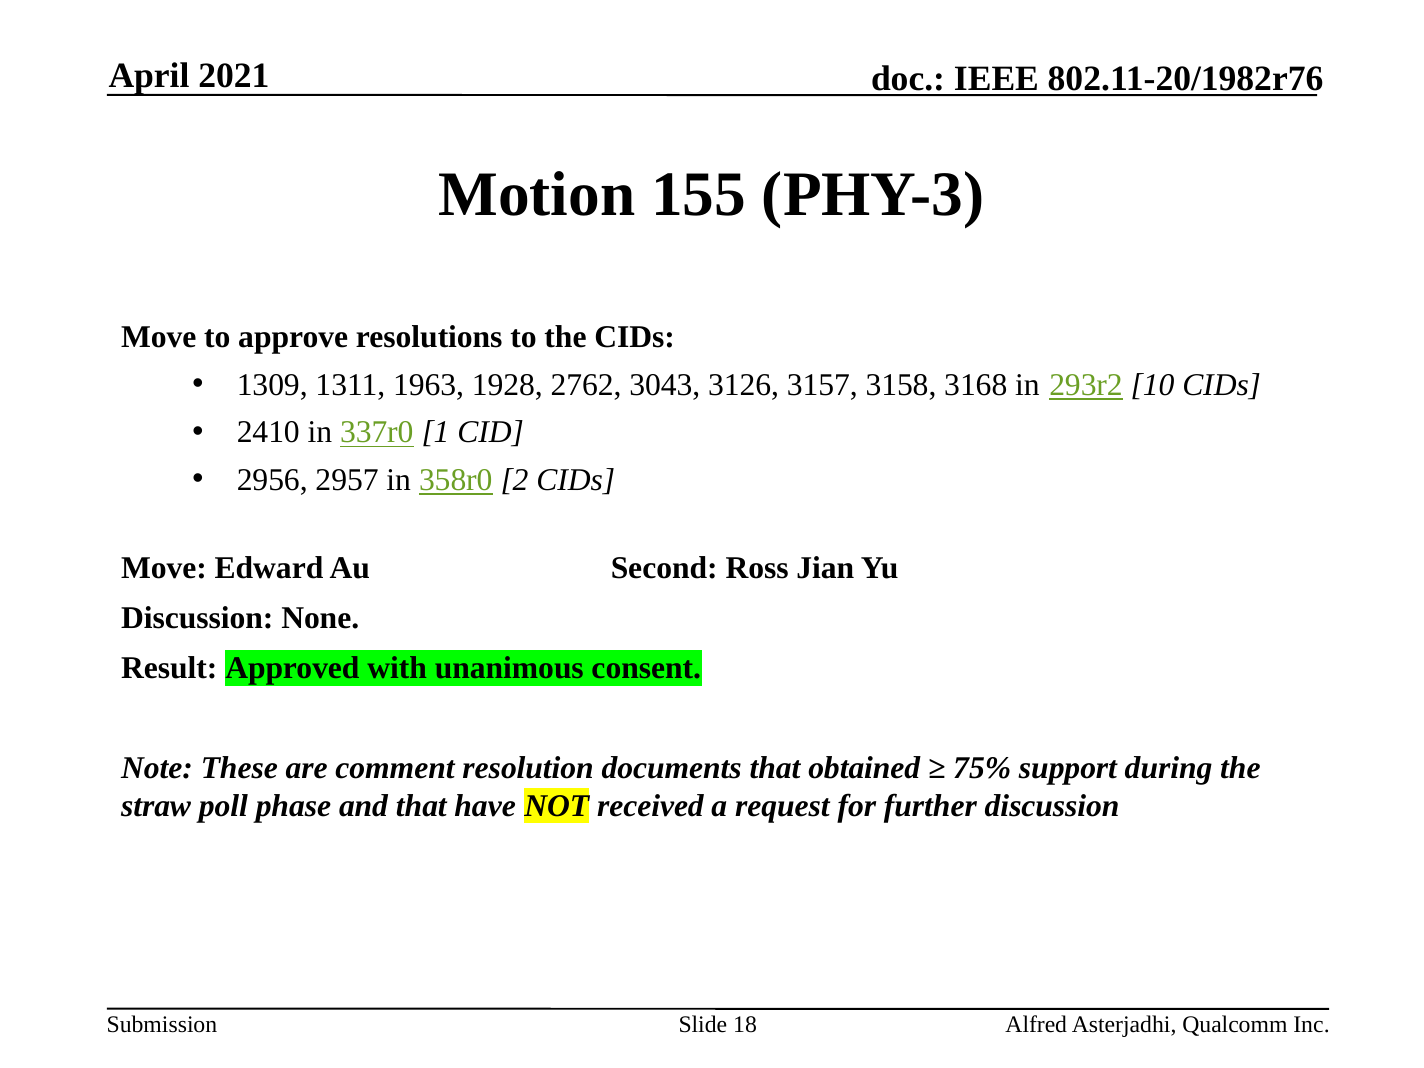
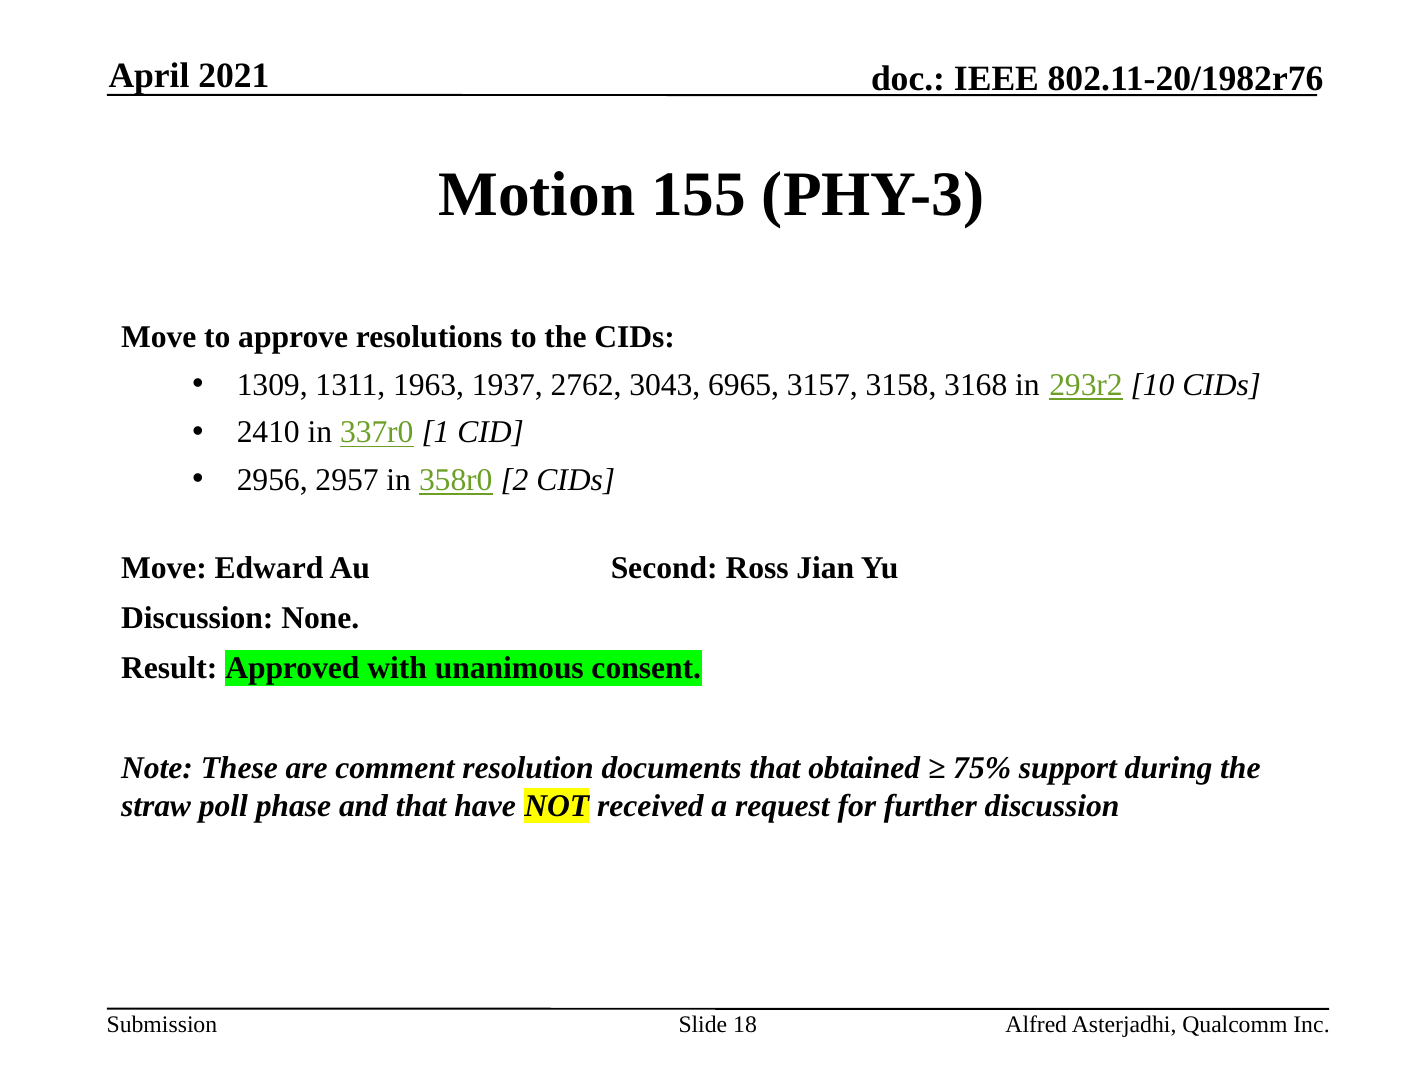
1928: 1928 -> 1937
3126: 3126 -> 6965
